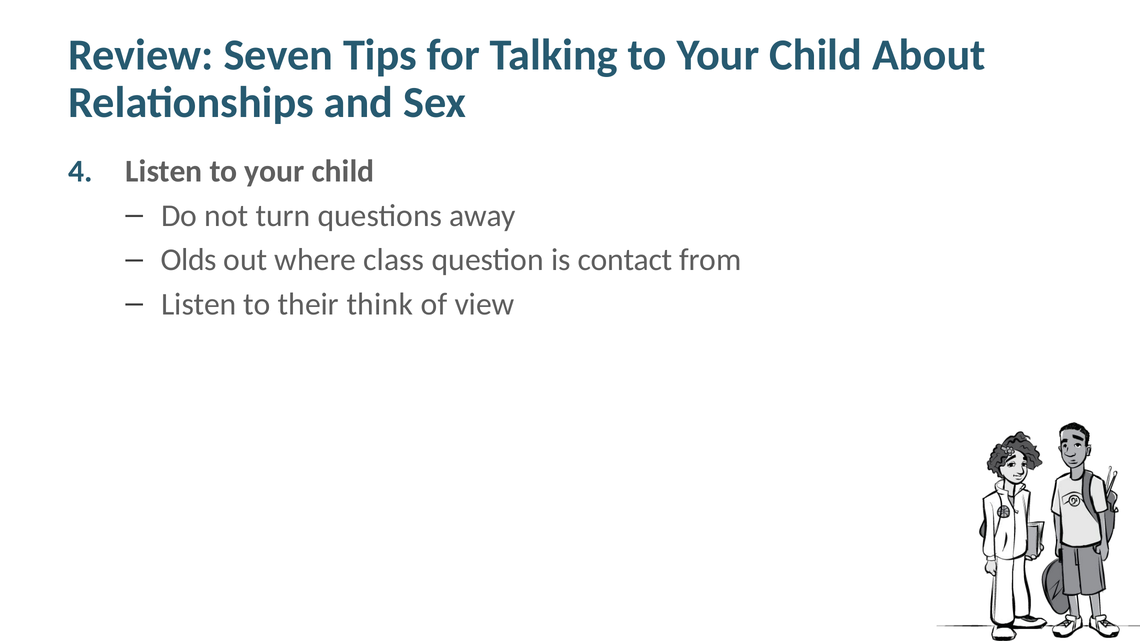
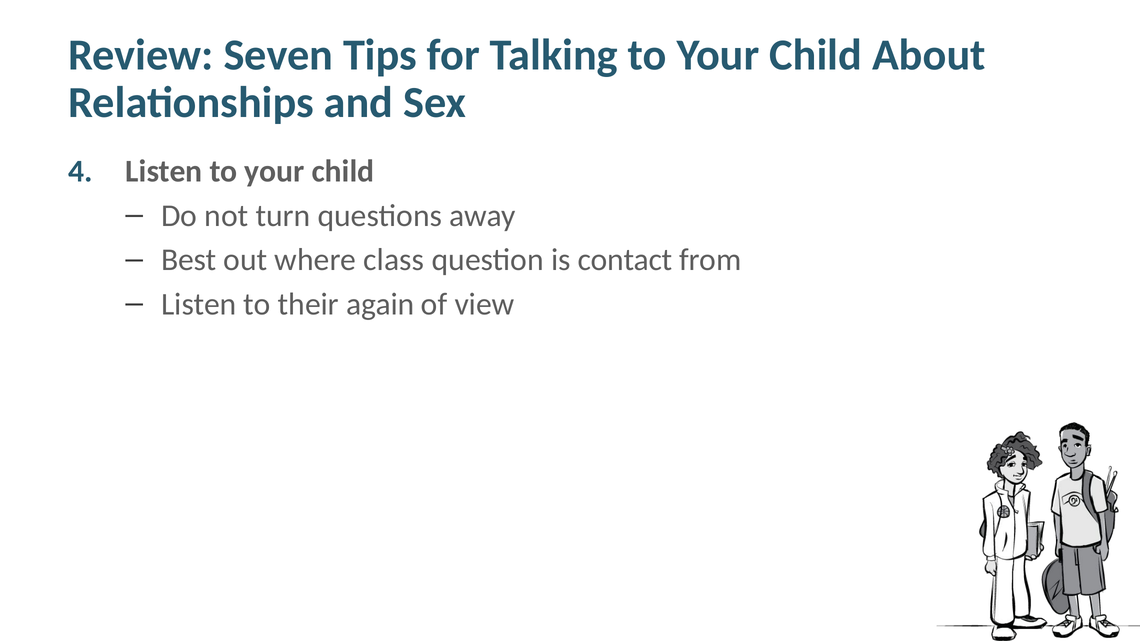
Olds: Olds -> Best
think: think -> again
